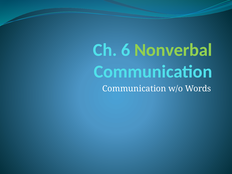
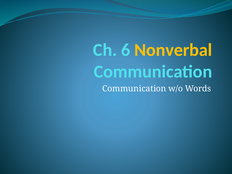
Nonverbal colour: light green -> yellow
